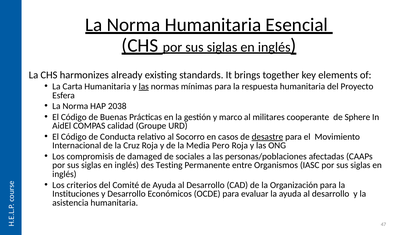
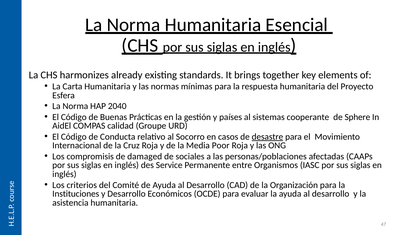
las at (144, 87) underline: present -> none
2038: 2038 -> 2040
marco: marco -> países
militares: militares -> sistemas
Pero: Pero -> Poor
Testing: Testing -> Service
